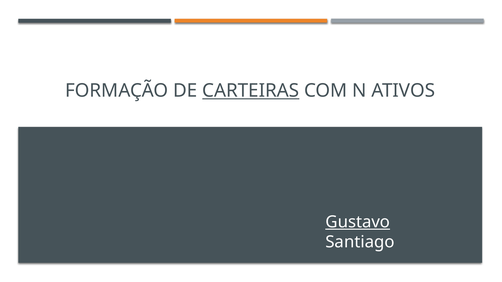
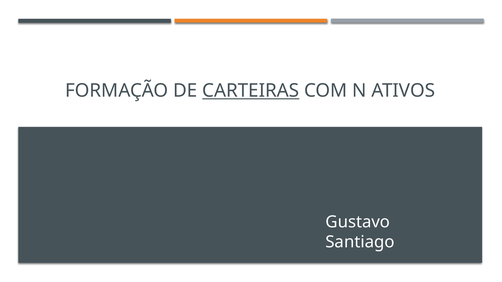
Gustavo underline: present -> none
